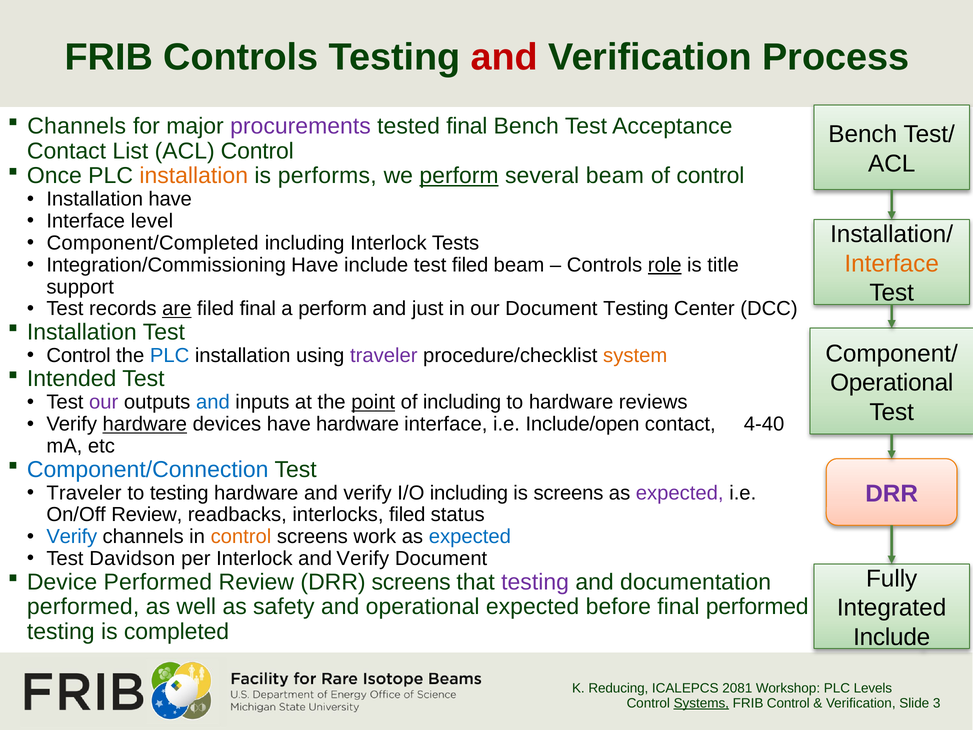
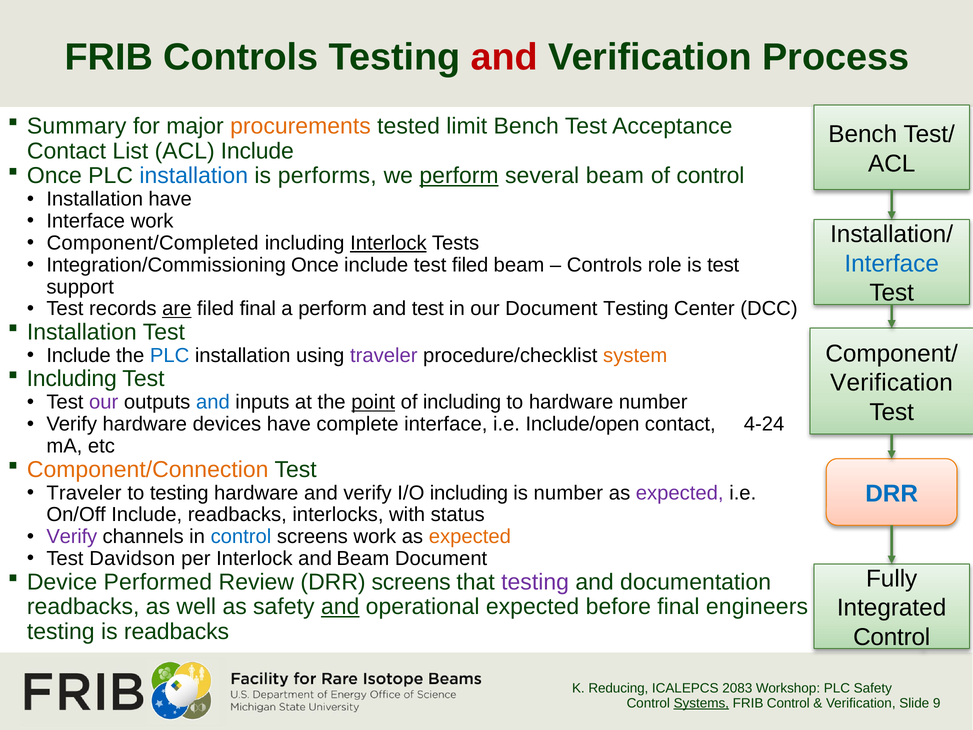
Channels at (77, 126): Channels -> Summary
procurements colour: purple -> orange
tested final: final -> limit
ACL Control: Control -> Include
installation at (194, 176) colour: orange -> blue
Interface level: level -> work
Interlock at (388, 243) underline: none -> present
Interface at (892, 264) colour: orange -> blue
Integration/Commissioning Have: Have -> Once
role underline: present -> none
is title: title -> test
and just: just -> test
Control at (79, 355): Control -> Include
Intended at (72, 379): Intended -> Including
Operational at (892, 383): Operational -> Verification
hardware reviews: reviews -> number
hardware at (145, 424) underline: present -> none
have hardware: hardware -> complete
4-40: 4-40 -> 4-24
Component/Connection colour: blue -> orange
DRR at (892, 493) colour: purple -> blue
is screens: screens -> number
On/Off Review: Review -> Include
interlocks filed: filed -> with
Verify at (72, 537) colour: blue -> purple
control at (241, 537) colour: orange -> blue
expected at (470, 537) colour: blue -> orange
Interlock and Verify: Verify -> Beam
performed at (83, 607): performed -> readbacks
and at (340, 607) underline: none -> present
final performed: performed -> engineers
is completed: completed -> readbacks
Include at (892, 637): Include -> Control
2081: 2081 -> 2083
PLC Levels: Levels -> Safety
3: 3 -> 9
